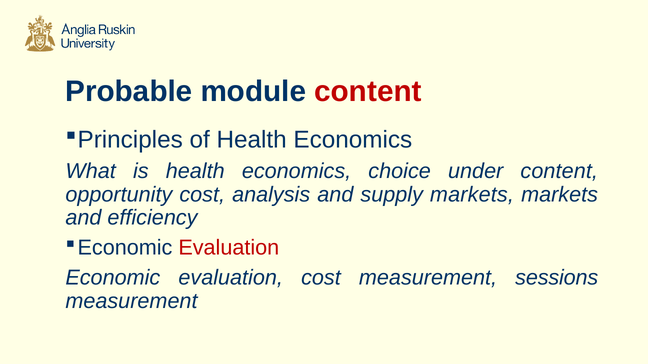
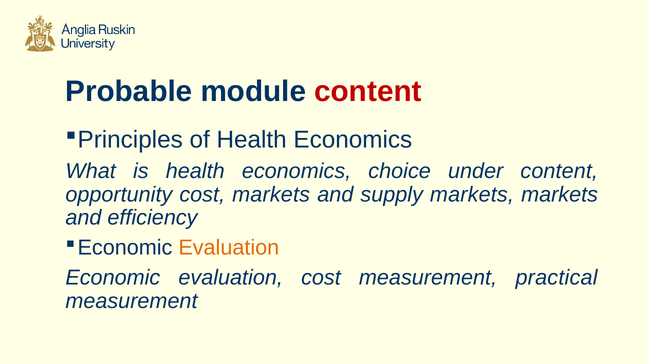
cost analysis: analysis -> markets
Evaluation at (229, 248) colour: red -> orange
sessions: sessions -> practical
